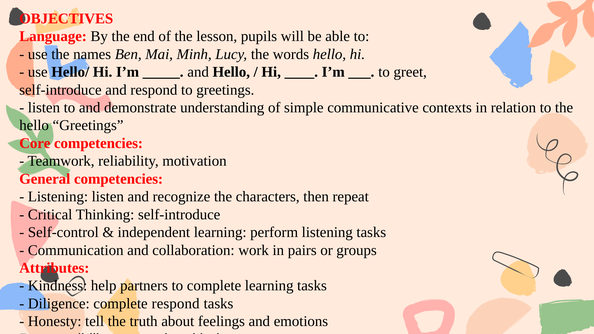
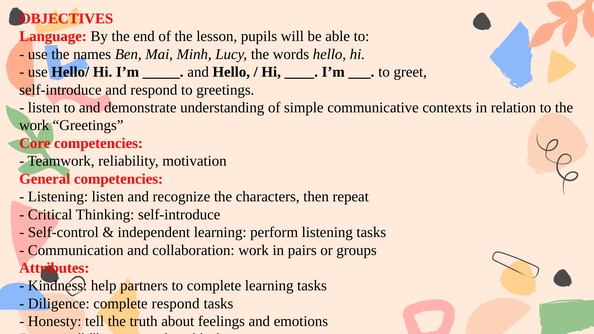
hello at (34, 125): hello -> work
